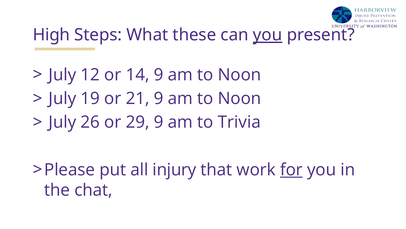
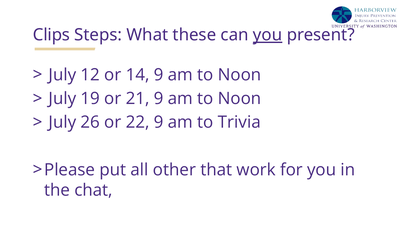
High: High -> Clips
29: 29 -> 22
injury: injury -> other
for underline: present -> none
